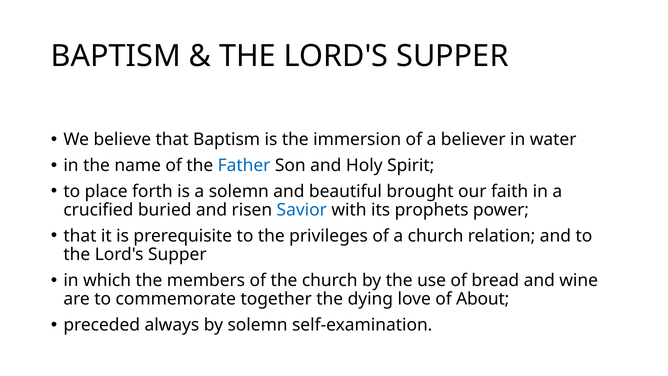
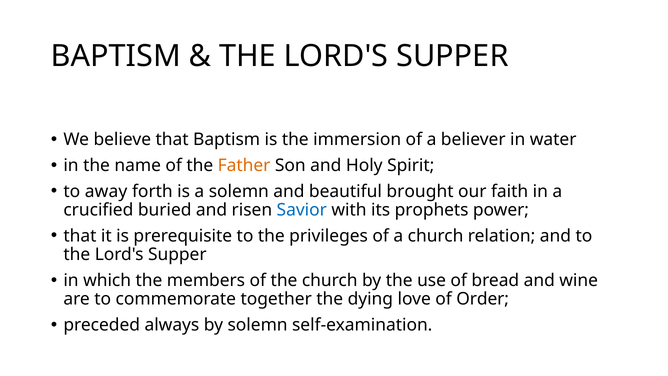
Father colour: blue -> orange
place: place -> away
About: About -> Order
